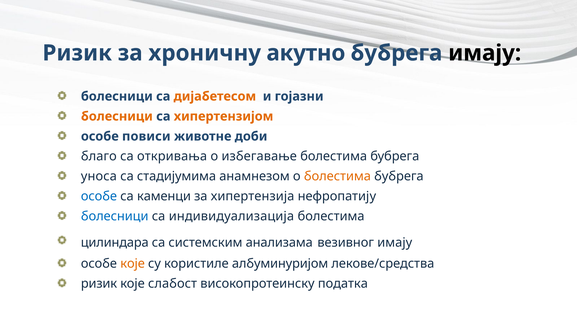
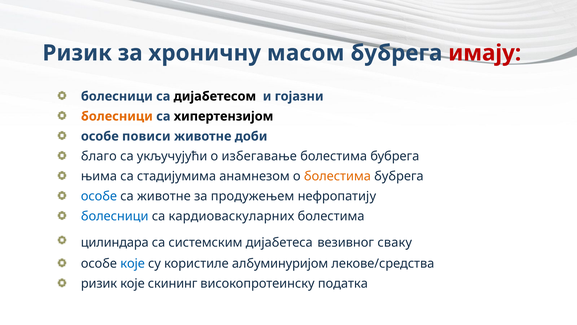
акутно: акутно -> масом
имају at (485, 53) colour: black -> red
дијабетесом colour: orange -> black
хипертензијом colour: orange -> black
откривања: откривања -> укључујући
уноса: уноса -> њима
са каменци: каменци -> животне
хипертензија: хипертензија -> продужењем
индивидуализација: индивидуализација -> кардиоваскуларних
анализама: анализама -> дијабетеса
везивног имају: имају -> сваку
које at (133, 263) colour: orange -> blue
слабост: слабост -> скининг
